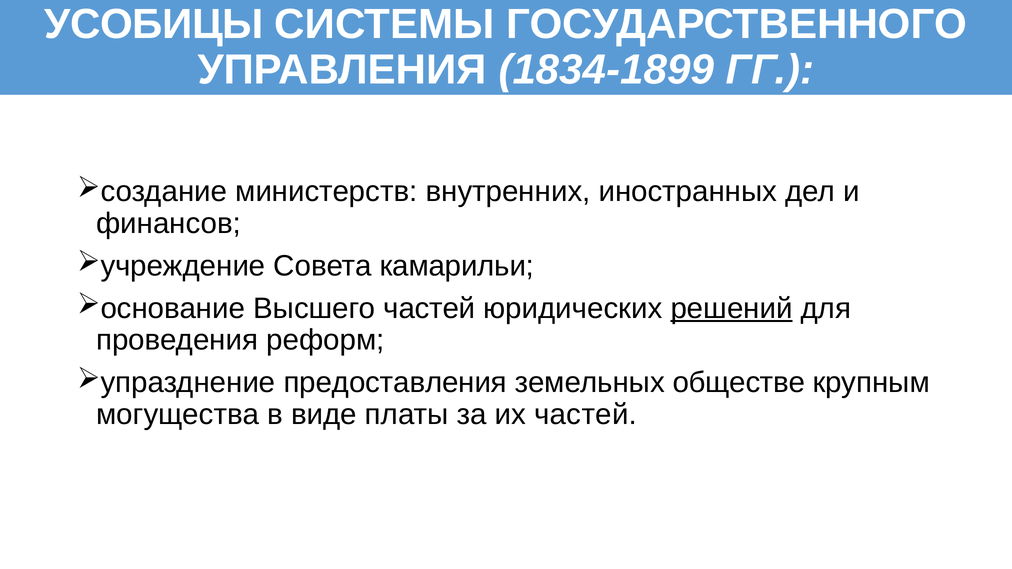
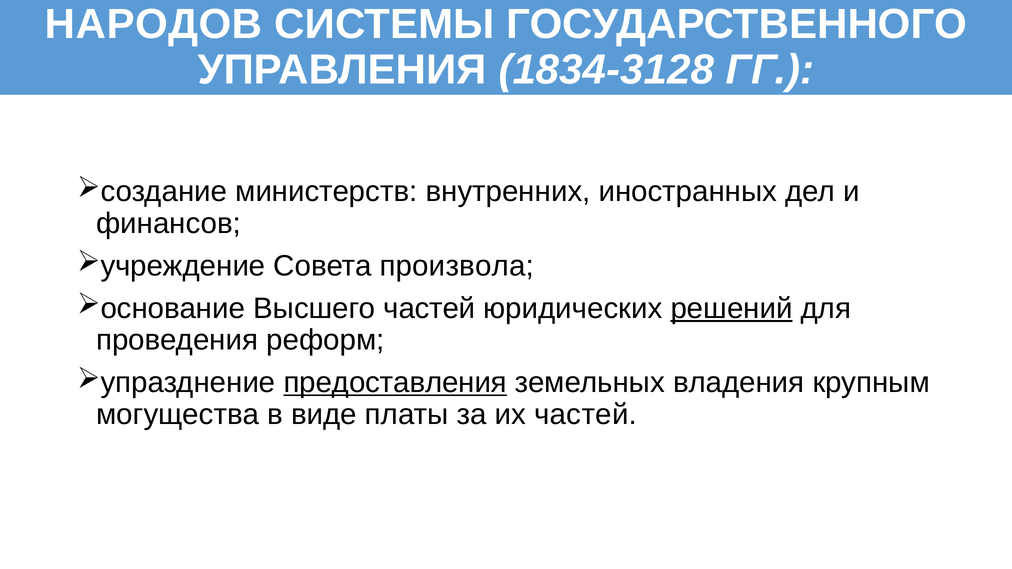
УСОБИЦЫ: УСОБИЦЫ -> НАРОДОВ
1834-1899: 1834-1899 -> 1834-3128
камарильи: камарильи -> произвола
предоставления underline: none -> present
обществе: обществе -> владения
